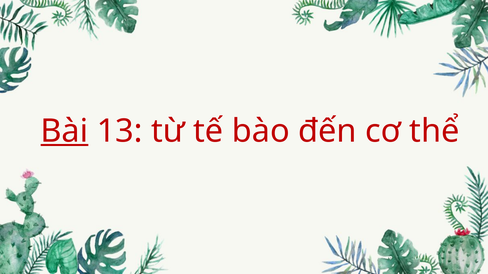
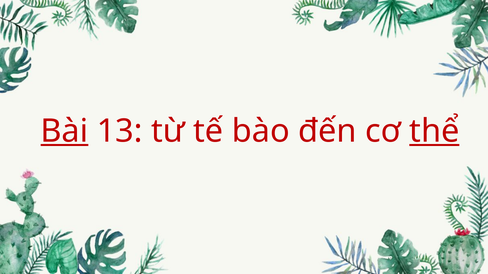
thể underline: none -> present
